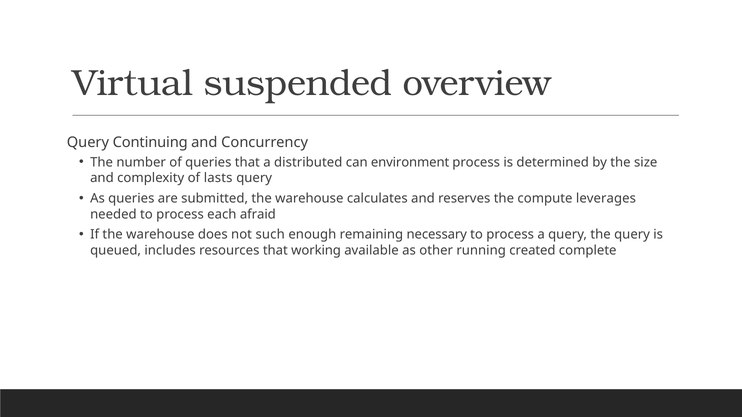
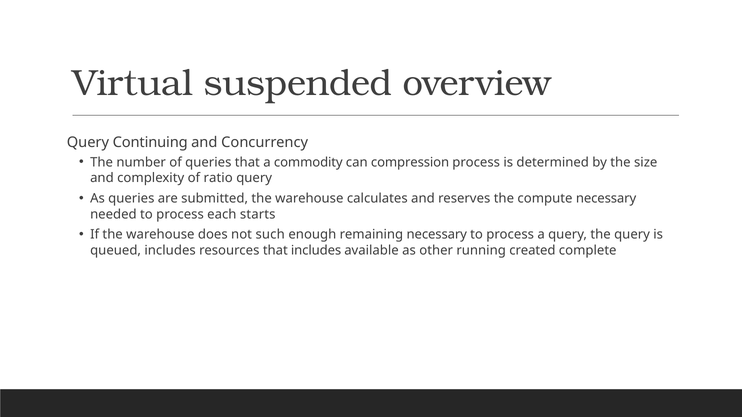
distributed: distributed -> commodity
environment: environment -> compression
lasts: lasts -> ratio
compute leverages: leverages -> necessary
afraid: afraid -> starts
that working: working -> includes
